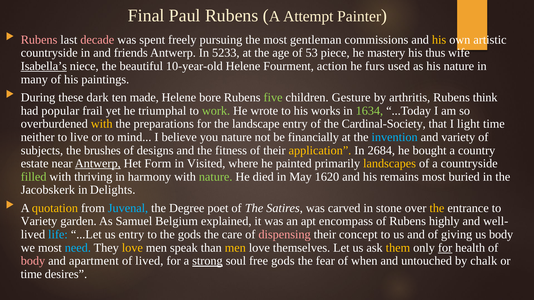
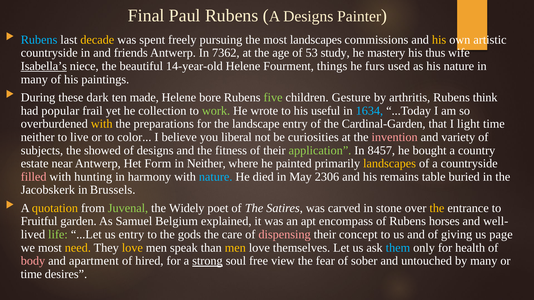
A Attempt: Attempt -> Designs
Rubens at (39, 40) colour: pink -> light blue
decade colour: pink -> yellow
most gentleman: gentleman -> landscapes
5233: 5233 -> 7362
piece: piece -> study
10-year-old: 10-year-old -> 14-year-old
action: action -> things
triumphal: triumphal -> collection
works: works -> useful
1634 colour: light green -> light blue
Cardinal-Society: Cardinal-Society -> Cardinal-Garden
mind: mind -> color
you nature: nature -> liberal
financially: financially -> curiosities
invention colour: light blue -> pink
brushes: brushes -> showed
application colour: yellow -> light green
2684: 2684 -> 8457
Antwerp at (98, 164) underline: present -> none
in Visited: Visited -> Neither
filled colour: light green -> pink
thriving: thriving -> hunting
nature at (216, 177) colour: light green -> light blue
1620: 1620 -> 2306
remains most: most -> table
Delights: Delights -> Brussels
Juvenal colour: light blue -> light green
Degree: Degree -> Widely
Variety at (39, 222): Variety -> Fruitful
highly: highly -> horses
life colour: light blue -> light green
us body: body -> page
need colour: light blue -> yellow
them colour: yellow -> light blue
for at (445, 248) underline: present -> none
of lived: lived -> hired
free gods: gods -> view
when: when -> sober
by chalk: chalk -> many
